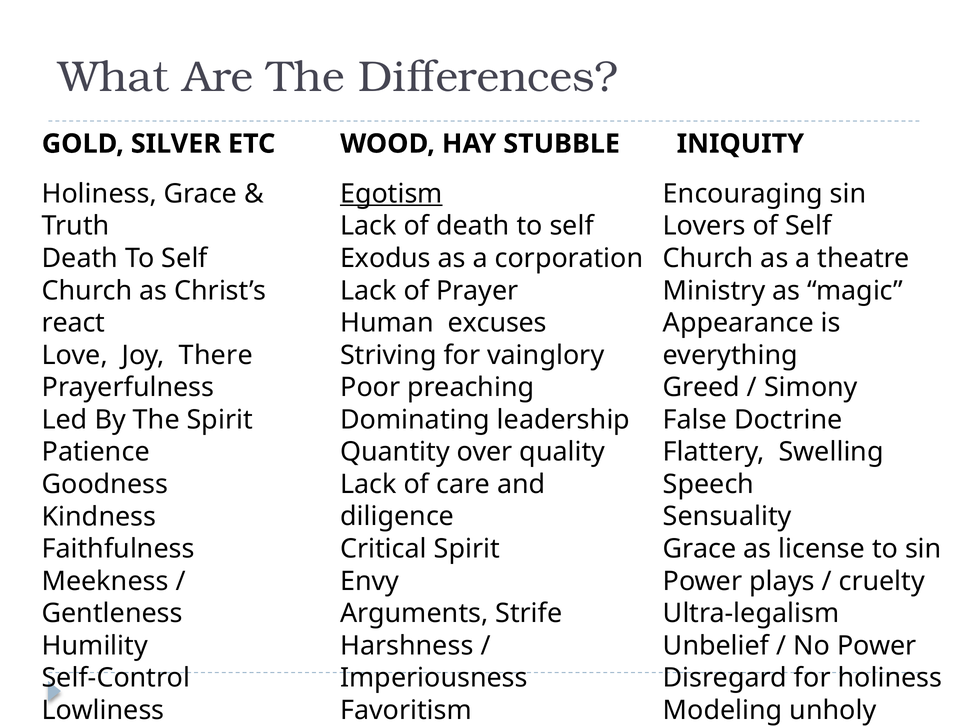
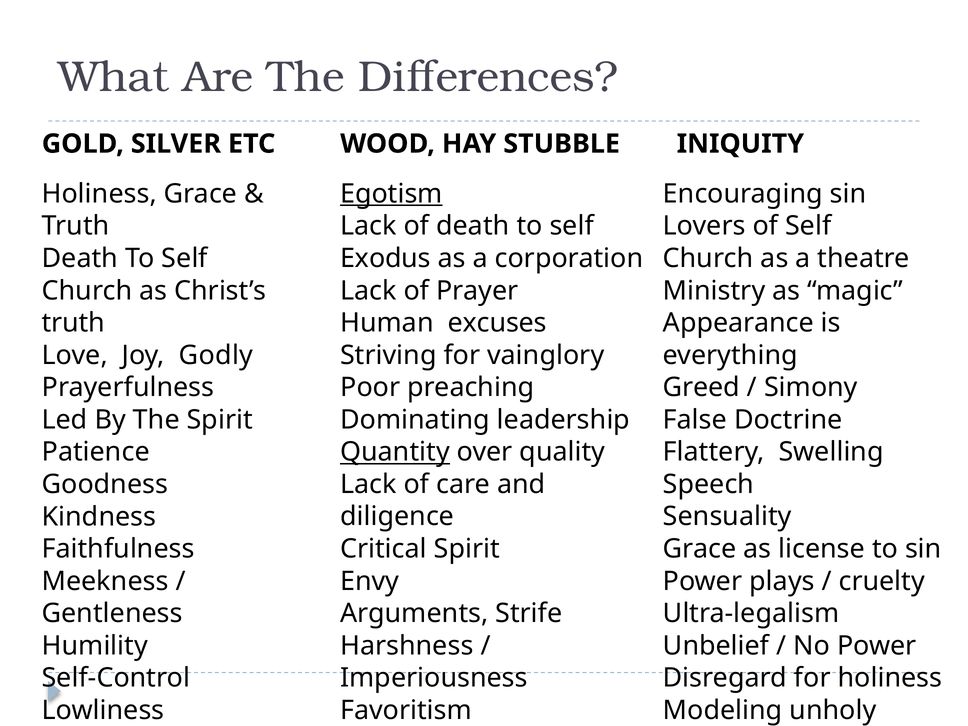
react at (73, 323): react -> truth
There: There -> Godly
Quantity underline: none -> present
